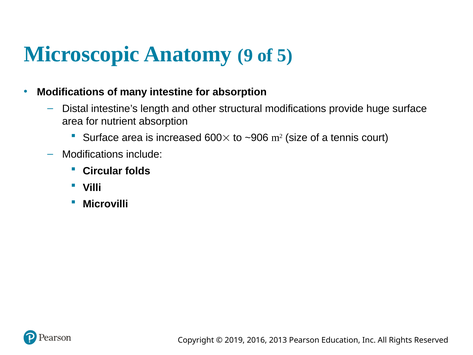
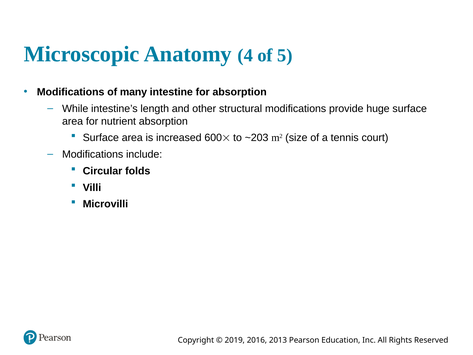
9: 9 -> 4
Distal: Distal -> While
~906: ~906 -> ~203
